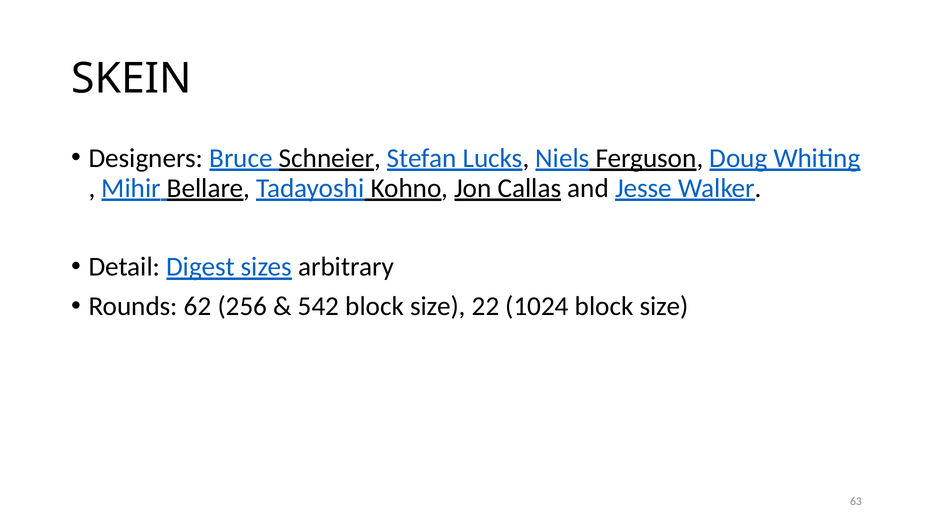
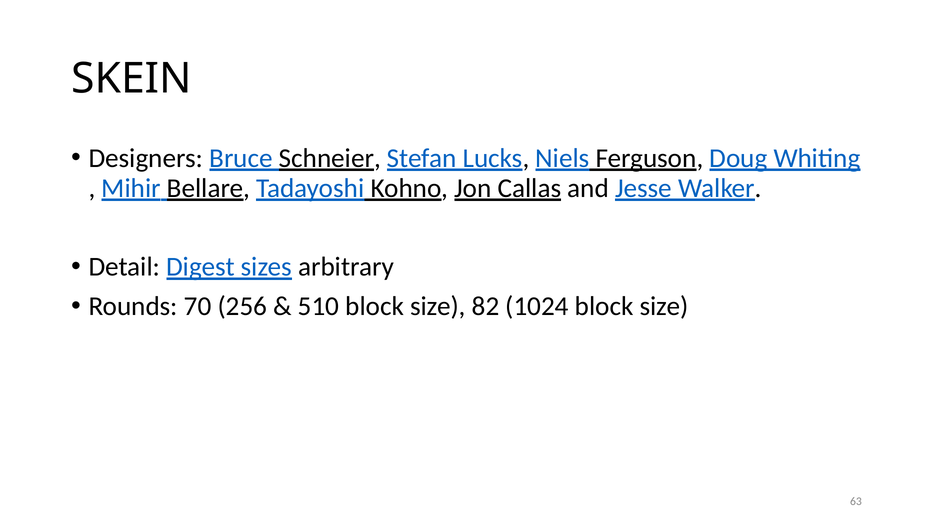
62: 62 -> 70
542: 542 -> 510
22: 22 -> 82
